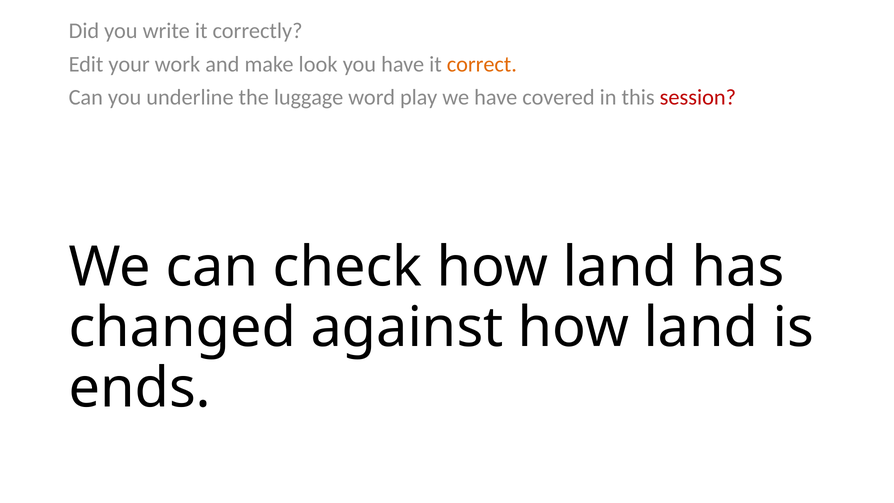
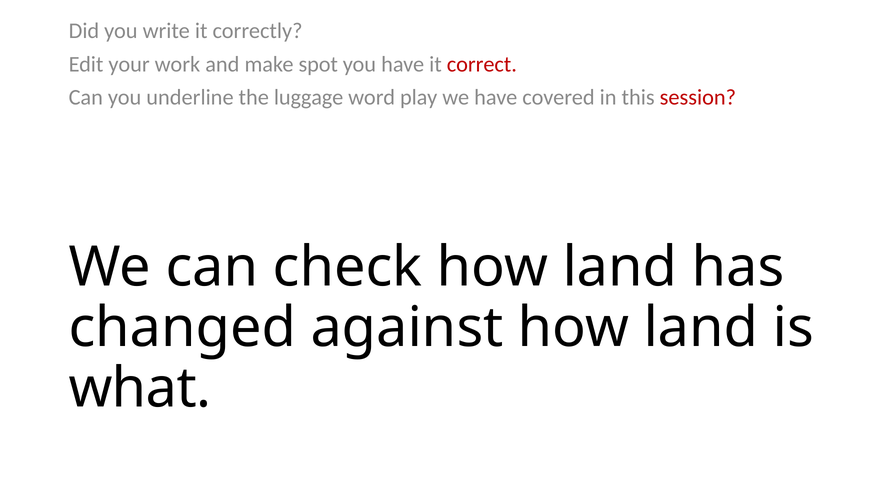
look: look -> spot
correct colour: orange -> red
ends: ends -> what
